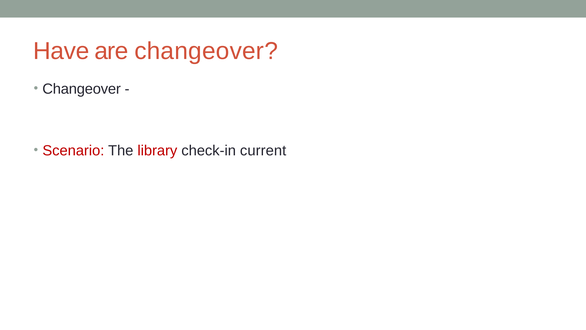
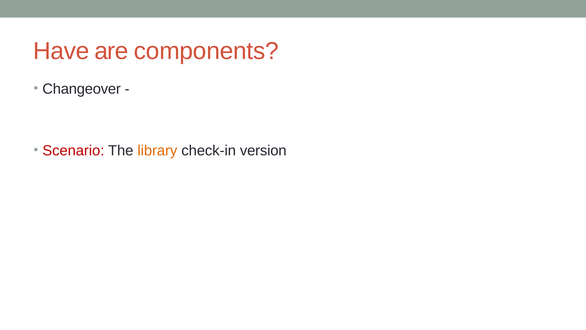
are changeover: changeover -> components
library colour: red -> orange
current: current -> version
